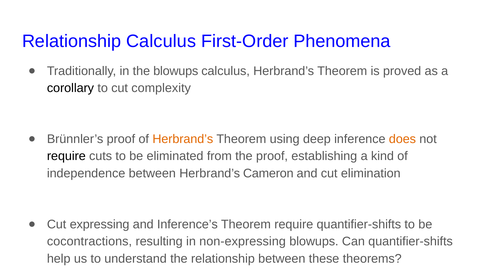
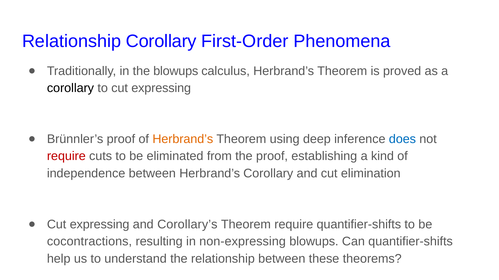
Relationship Calculus: Calculus -> Corollary
to cut complexity: complexity -> expressing
does colour: orange -> blue
require at (66, 157) colour: black -> red
Herbrand’s Cameron: Cameron -> Corollary
Inference’s: Inference’s -> Corollary’s
